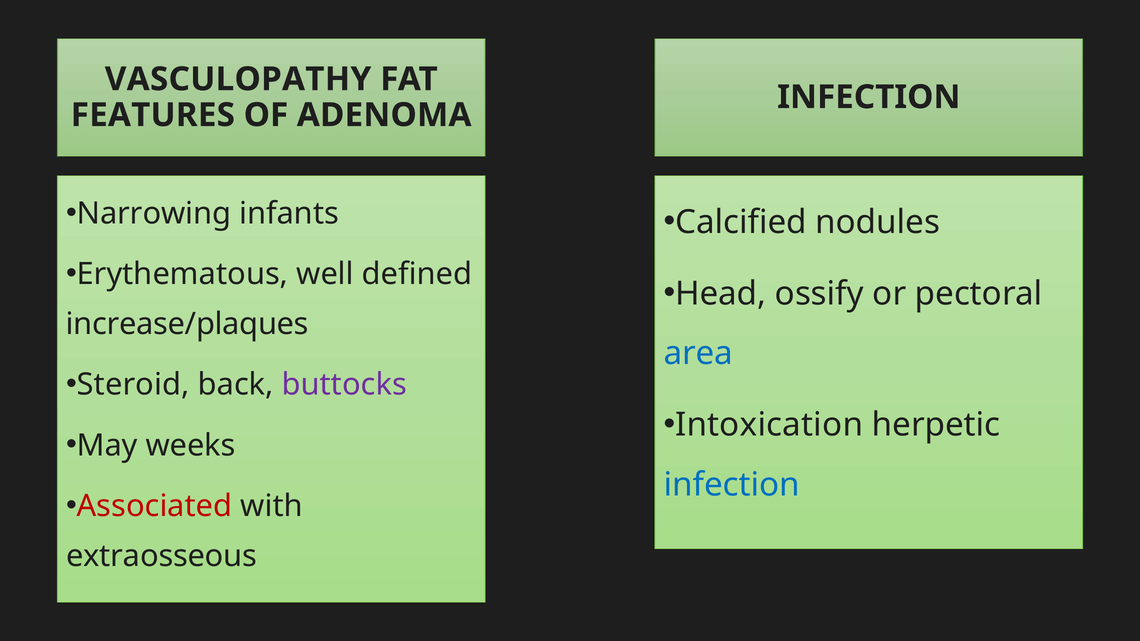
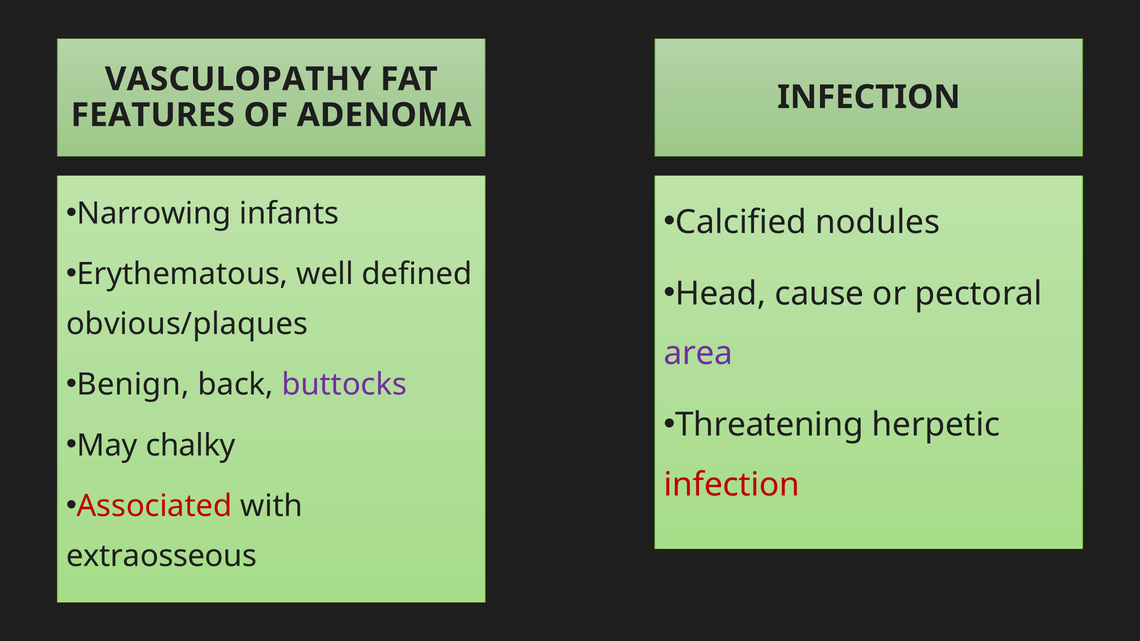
ossify: ossify -> cause
increase/plaques: increase/plaques -> obvious/plaques
area colour: blue -> purple
Steroid: Steroid -> Benign
Intoxication: Intoxication -> Threatening
weeks: weeks -> chalky
infection at (732, 485) colour: blue -> red
